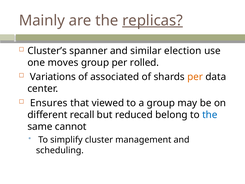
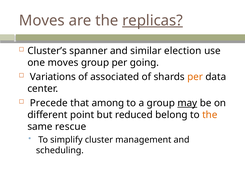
Mainly at (42, 20): Mainly -> Moves
rolled: rolled -> going
Ensures: Ensures -> Precede
viewed: viewed -> among
may underline: none -> present
recall: recall -> point
the at (210, 115) colour: blue -> orange
cannot: cannot -> rescue
